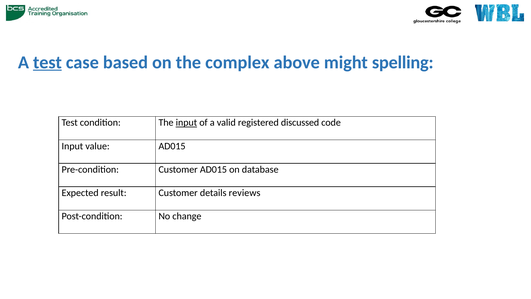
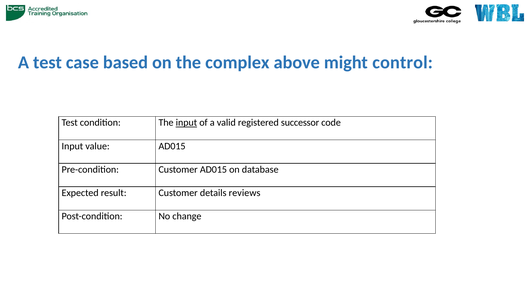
test at (47, 62) underline: present -> none
spelling: spelling -> control
discussed: discussed -> successor
